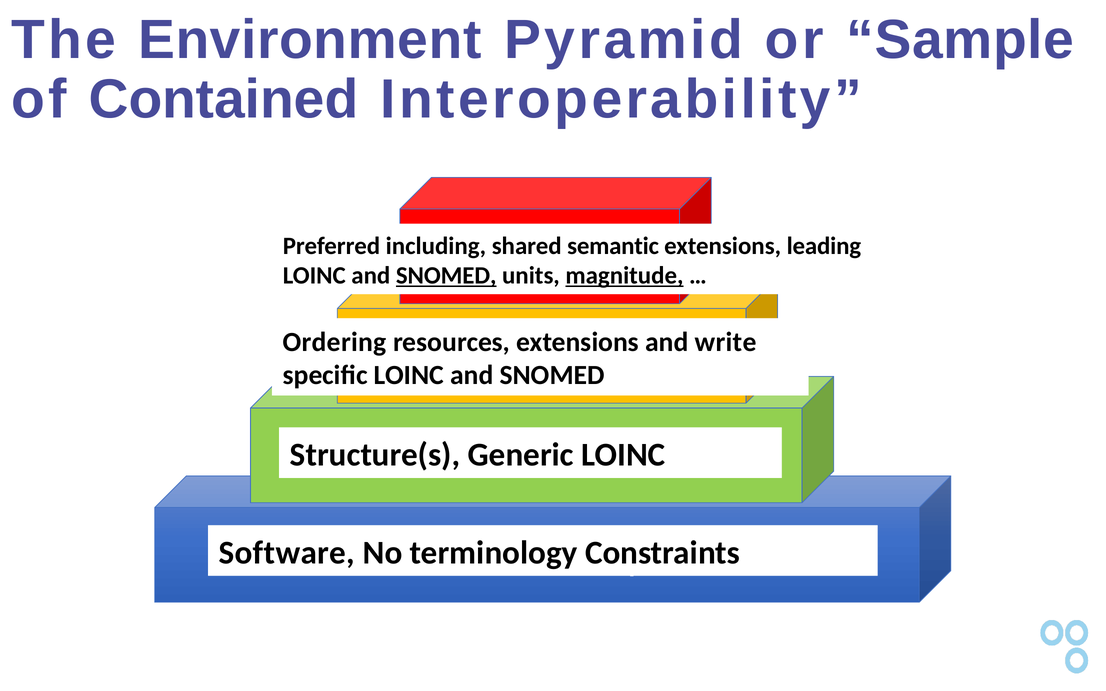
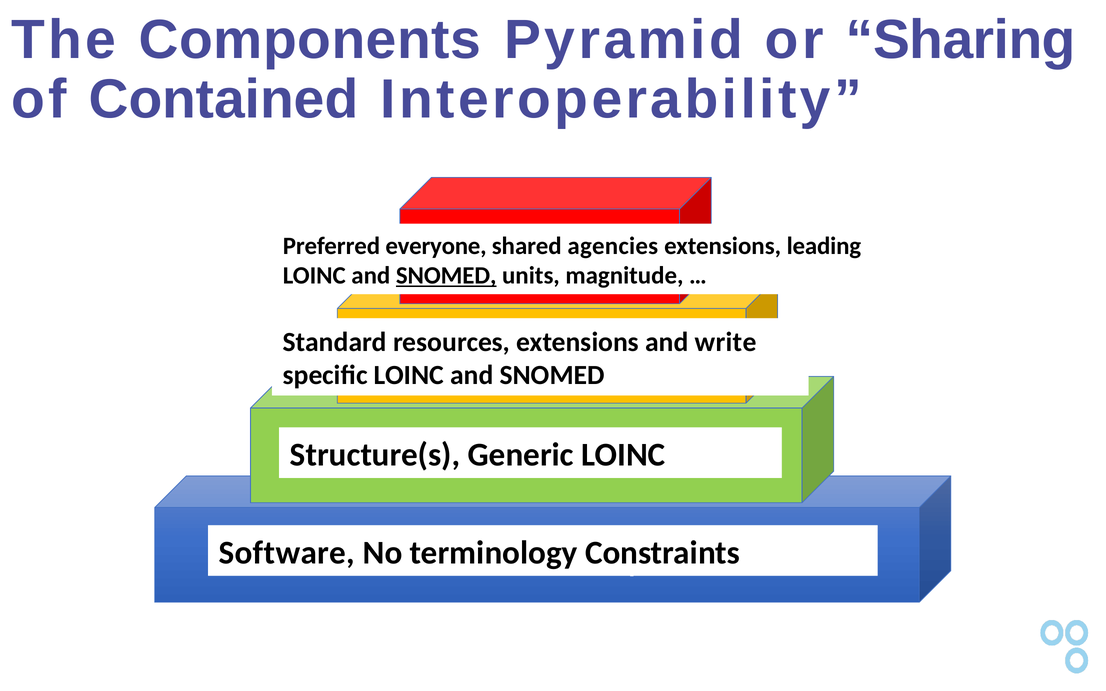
Environment: Environment -> Components
Sample: Sample -> Sharing
including: including -> everyone
semantic: semantic -> agencies
magnitude underline: present -> none
Ordering: Ordering -> Standard
